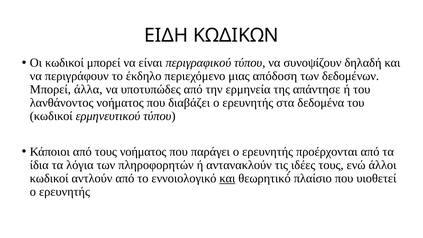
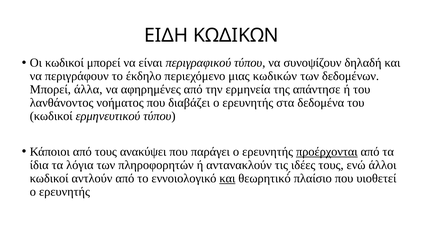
απόδοση: απόδοση -> κωδικών
υποτυπώδες: υποτυπώδες -> αφηρημένες
τους νοήματος: νοήματος -> ανακύψει
προέρχονται underline: none -> present
